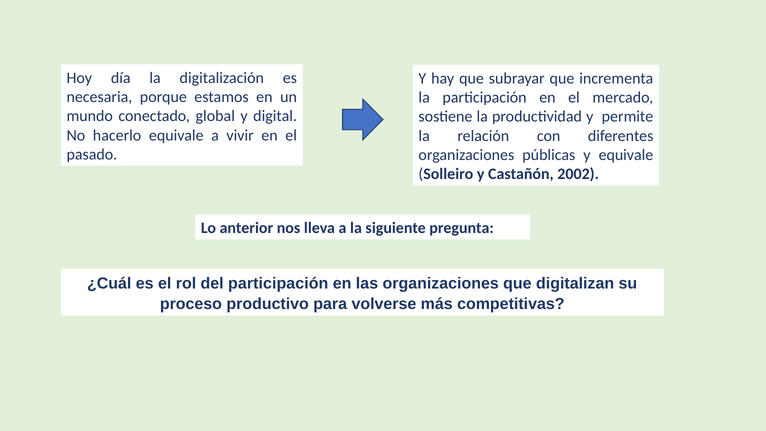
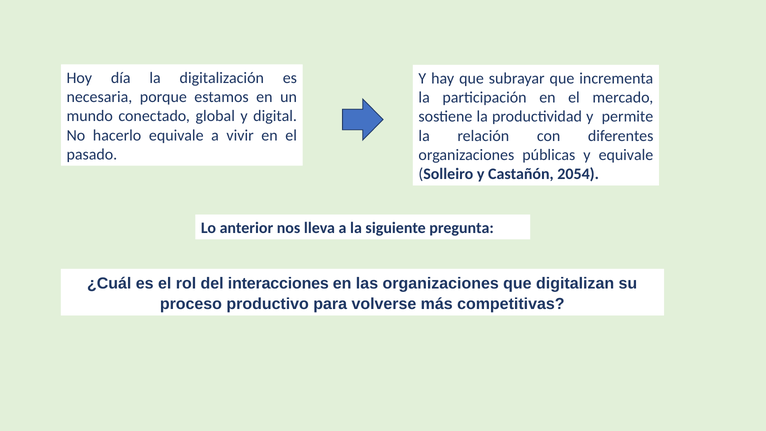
2002: 2002 -> 2054
del participación: participación -> interacciones
